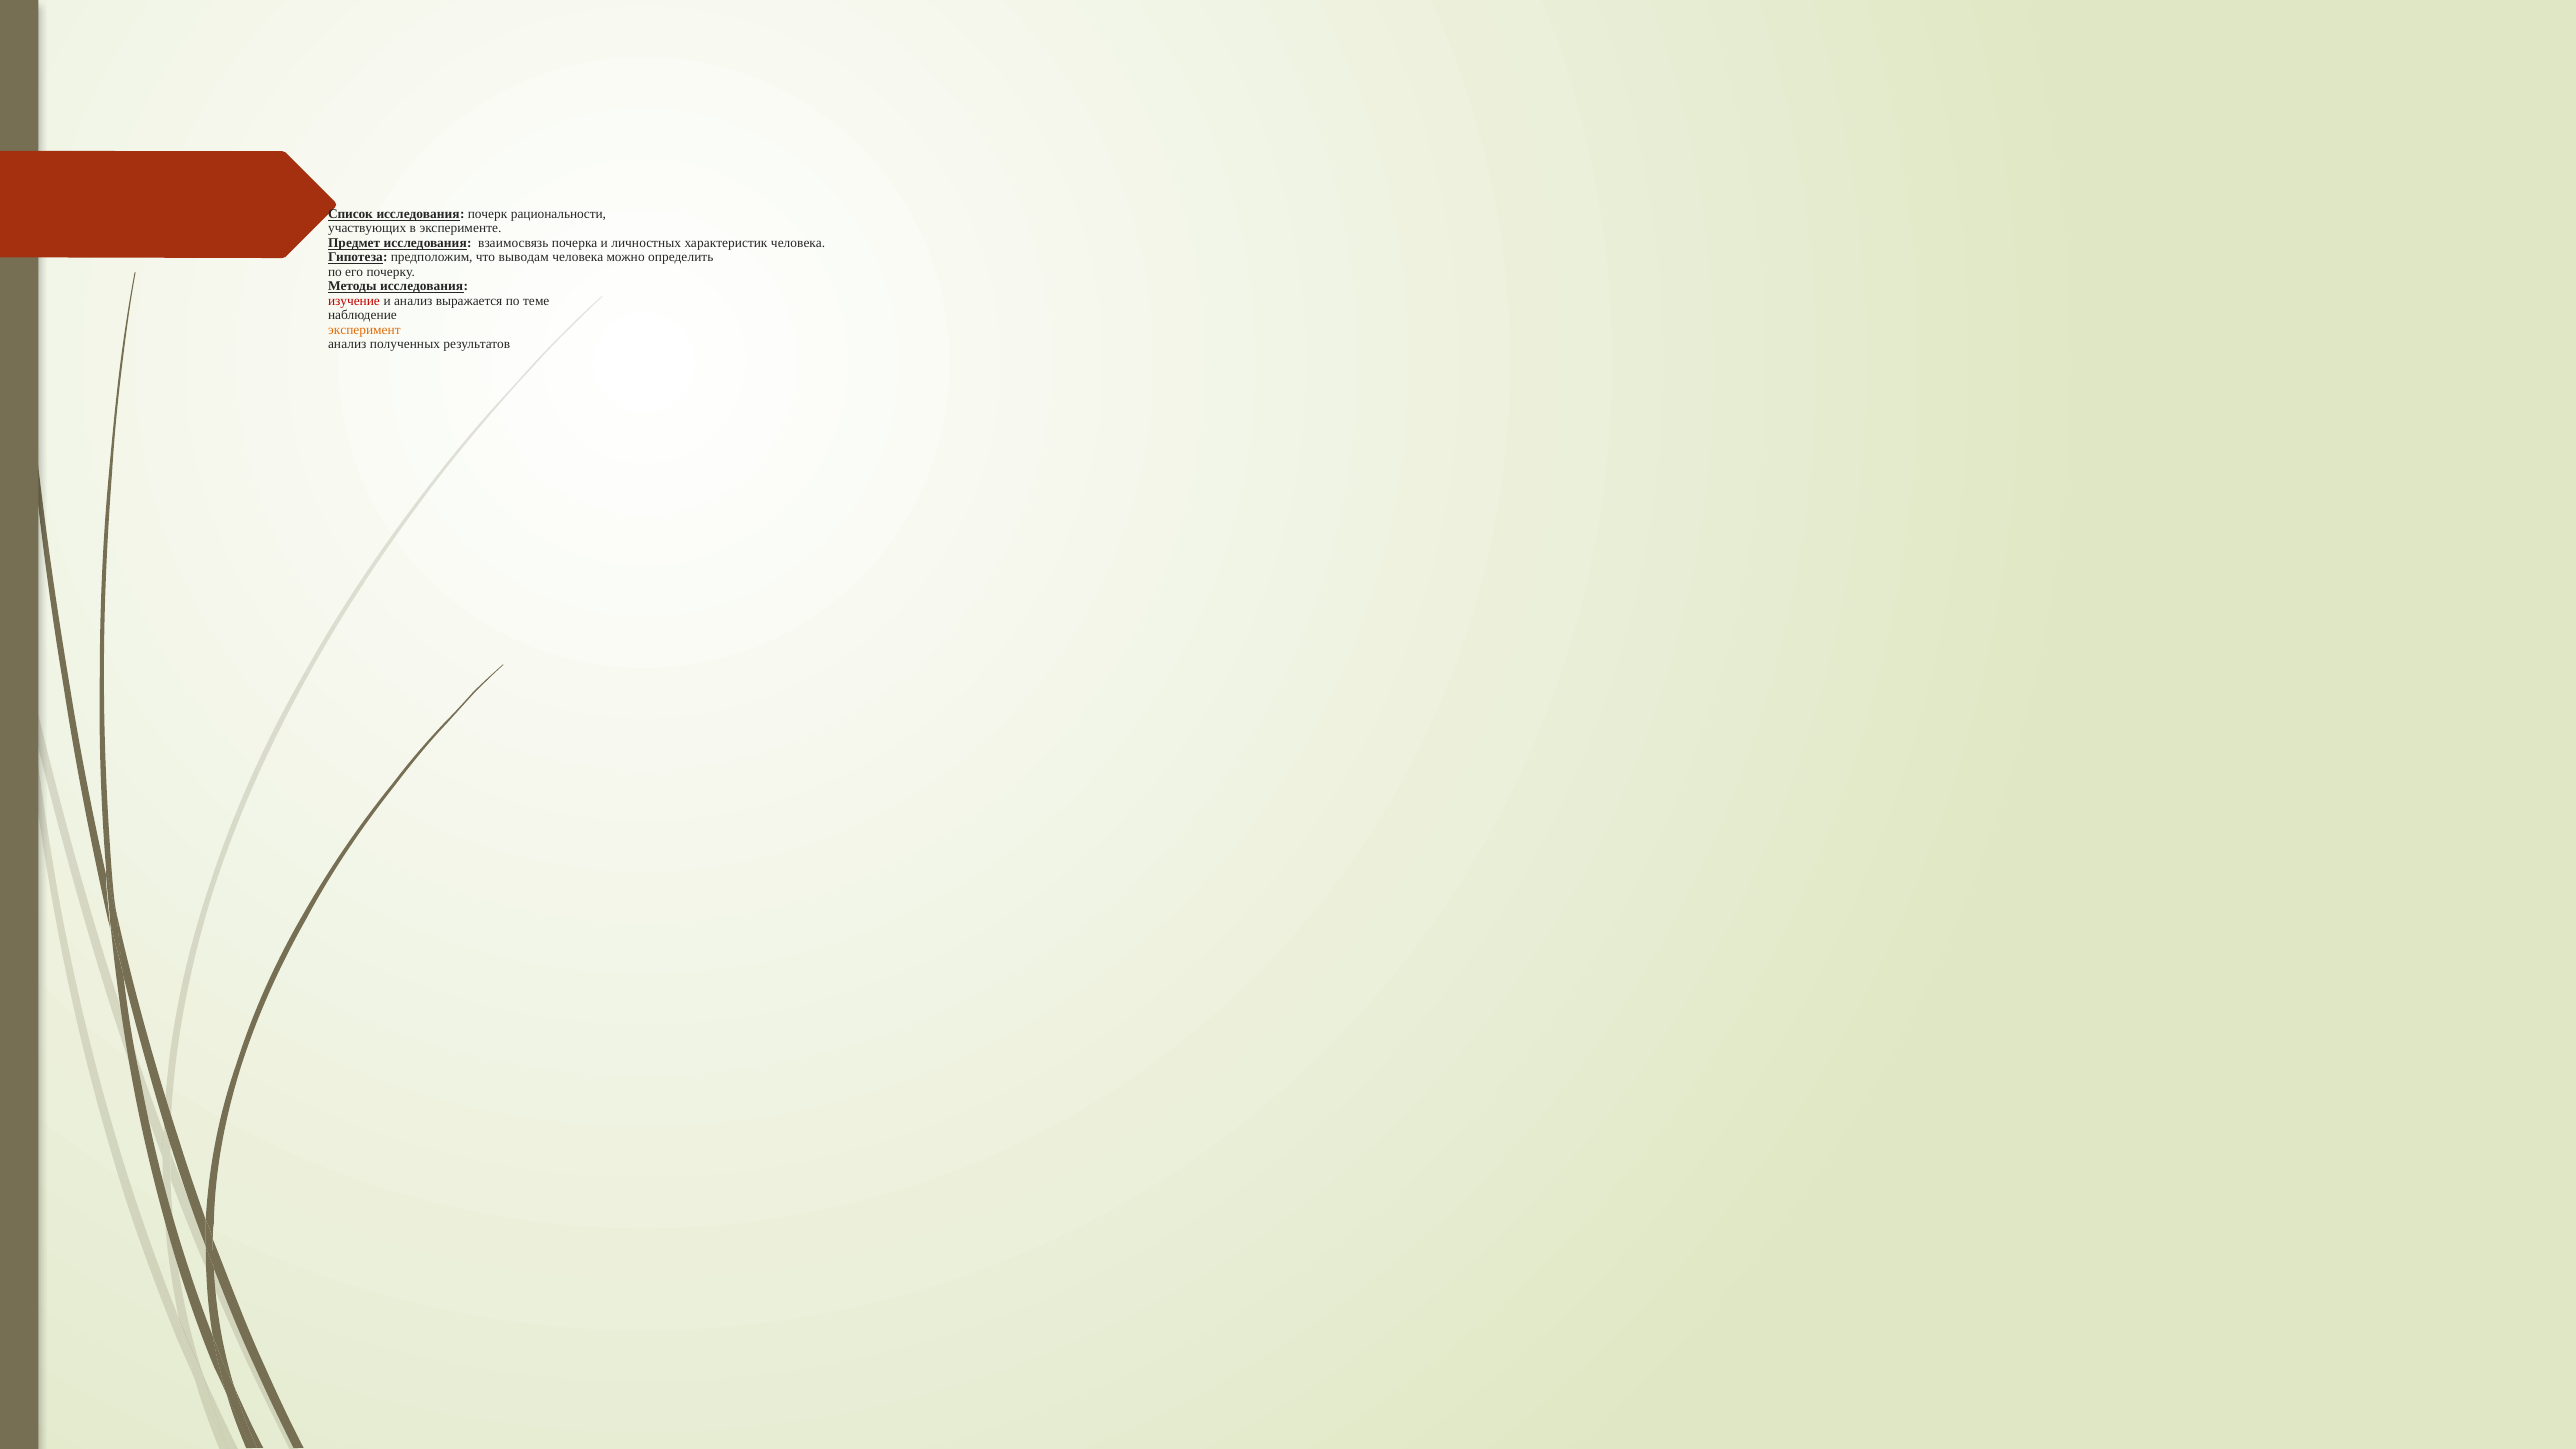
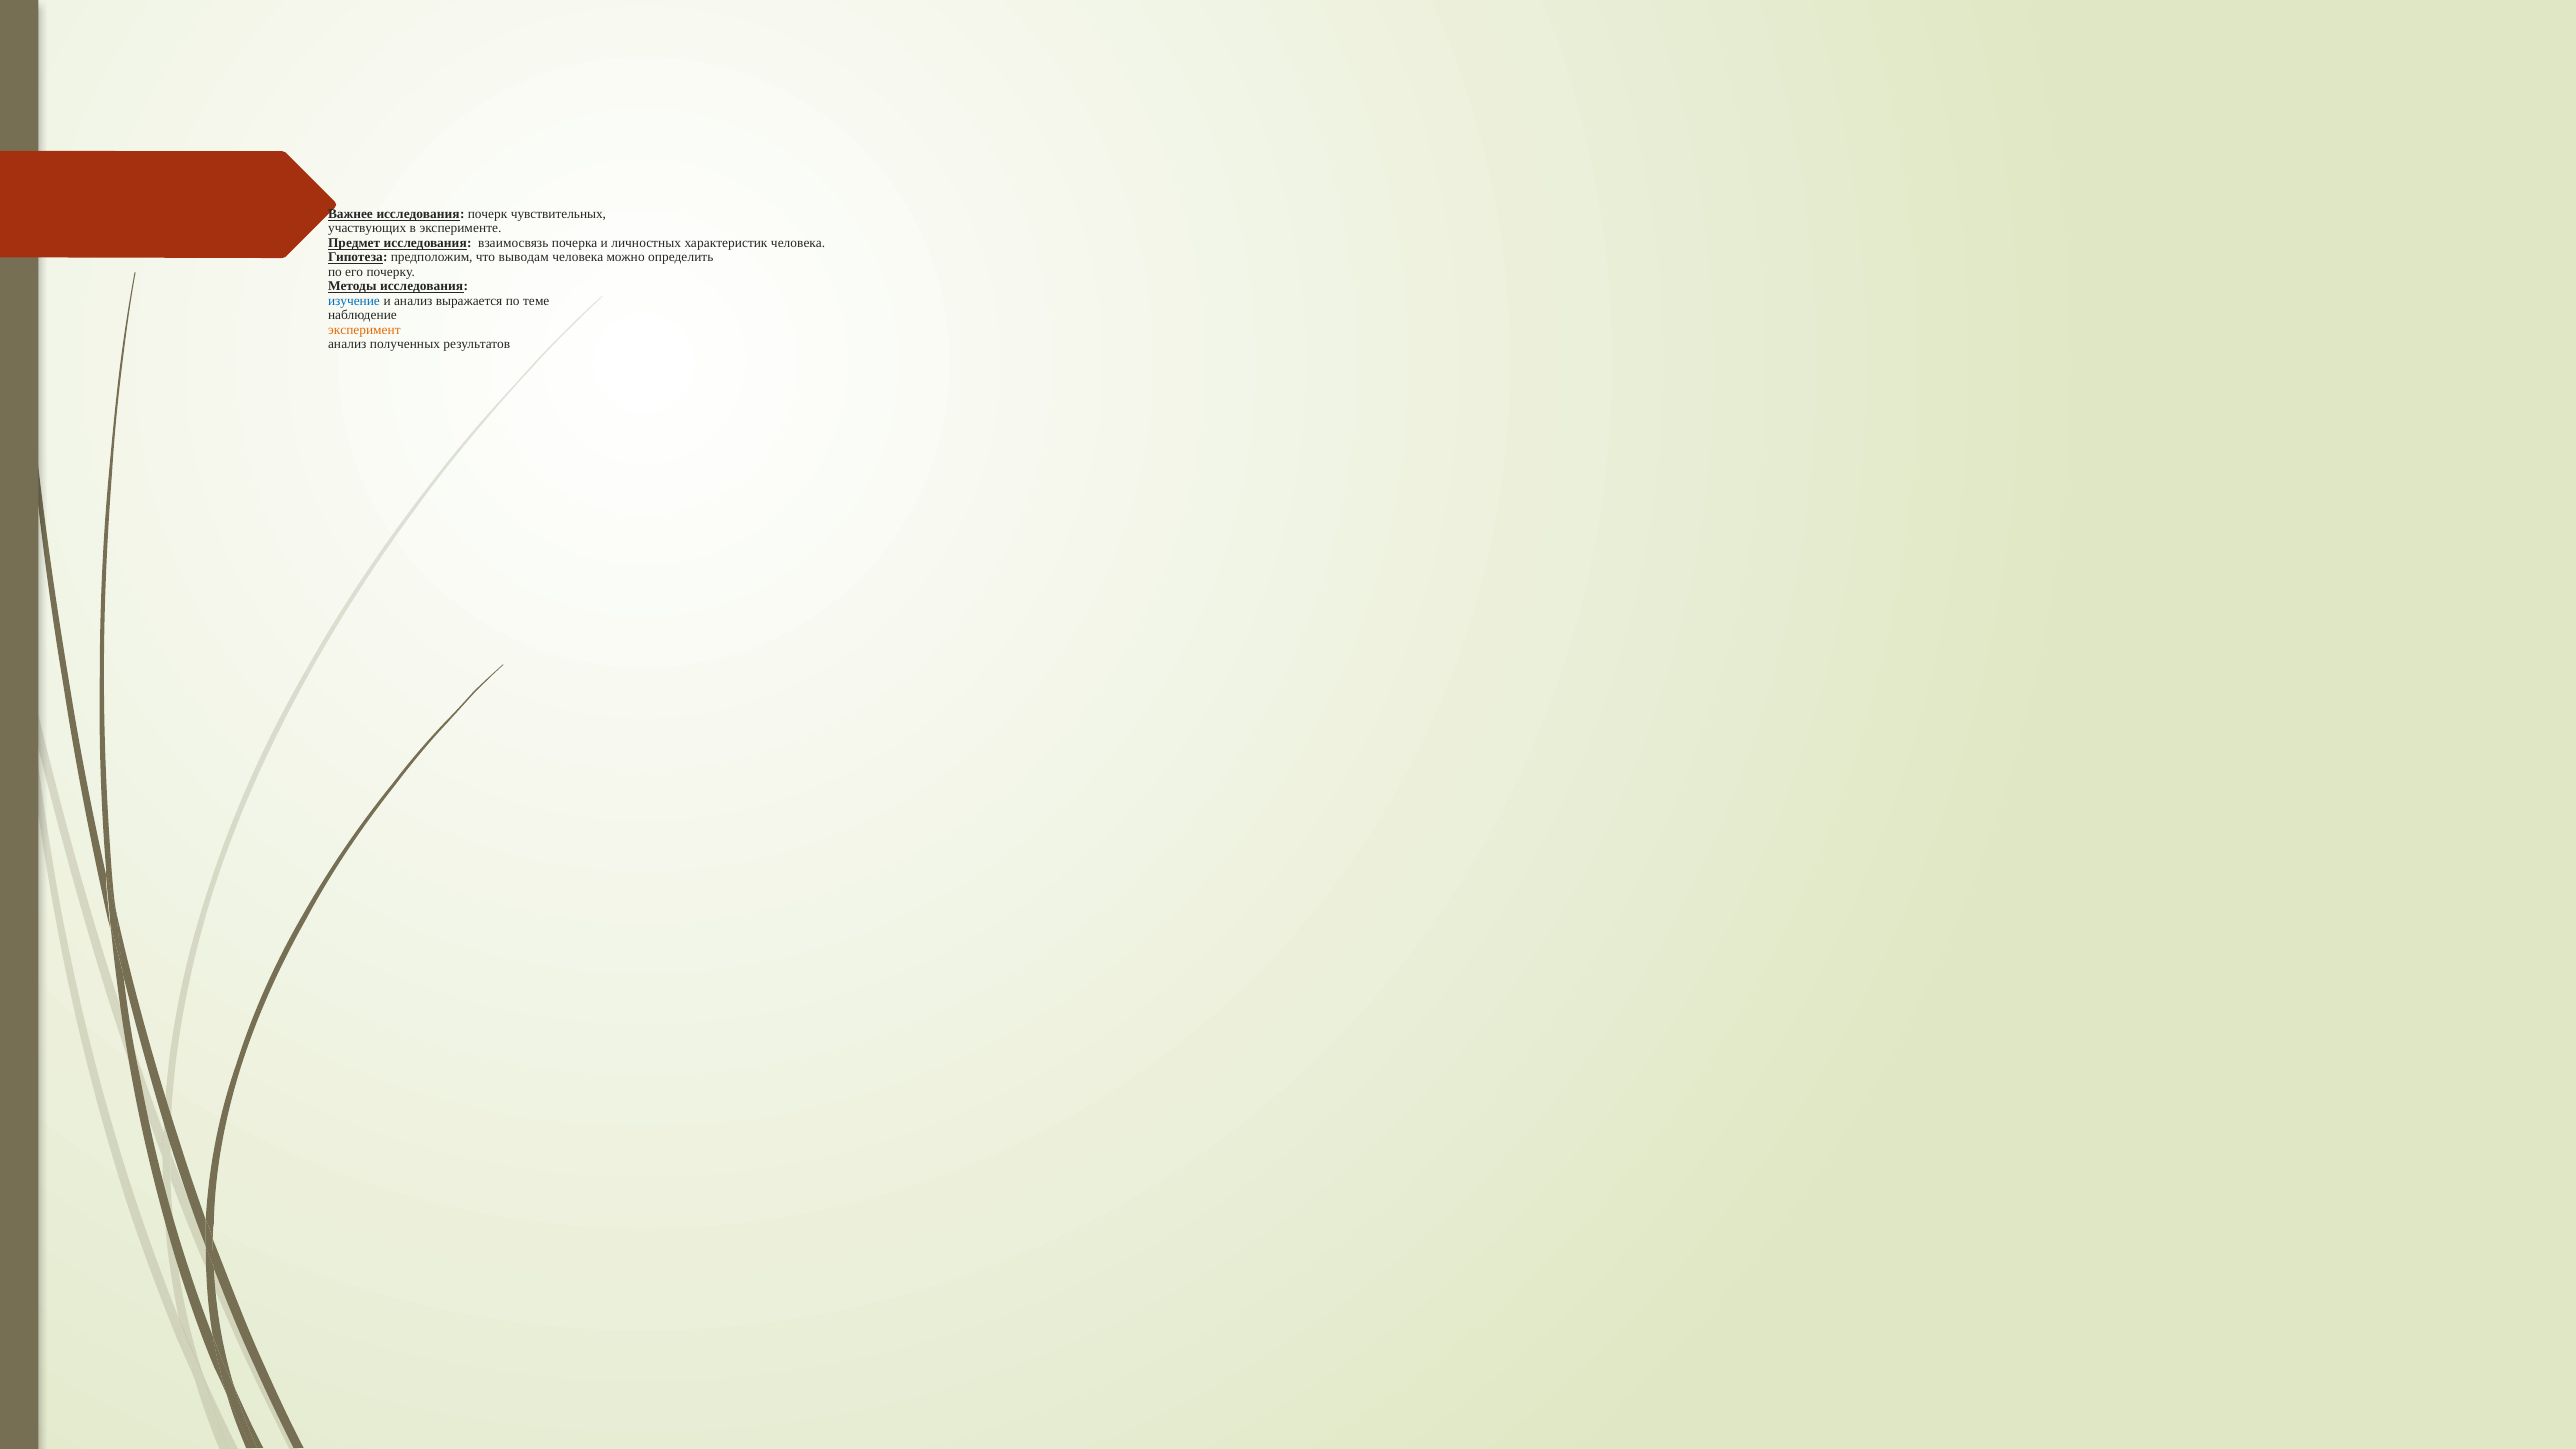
Список: Список -> Важнее
рациональности: рациональности -> чувствительных
изучение colour: red -> blue
